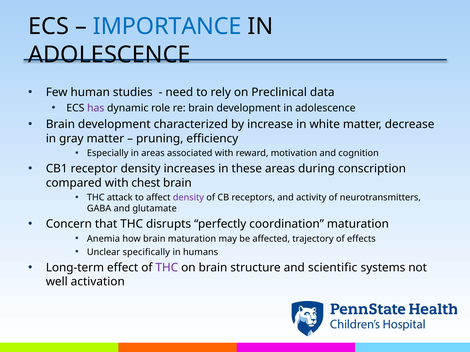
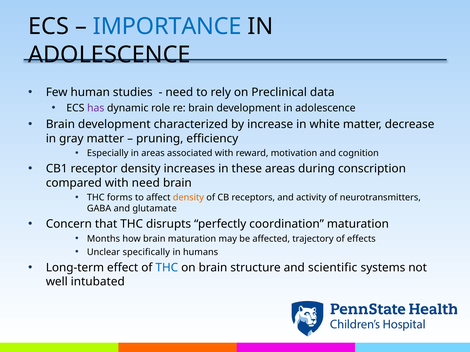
with chest: chest -> need
attack: attack -> forms
density at (188, 198) colour: purple -> orange
Anemia: Anemia -> Months
THC at (167, 268) colour: purple -> blue
activation: activation -> intubated
